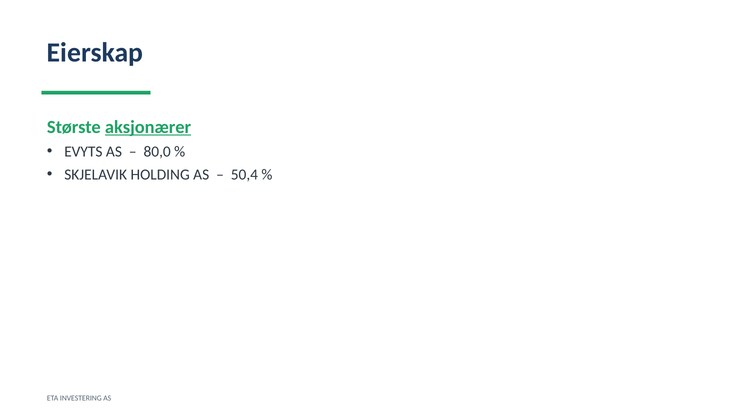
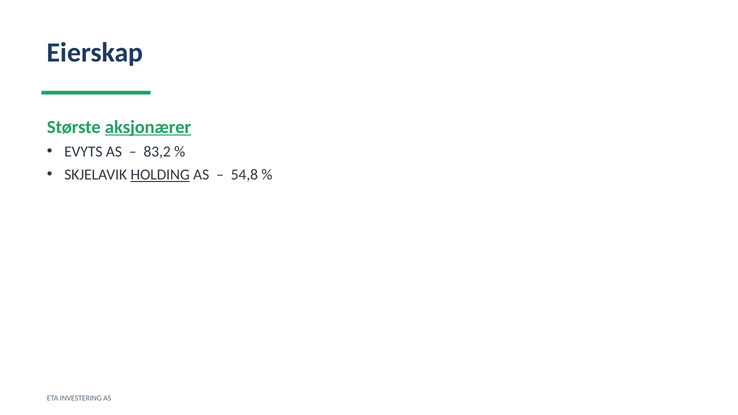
80,0: 80,0 -> 83,2
HOLDING underline: none -> present
50,4: 50,4 -> 54,8
